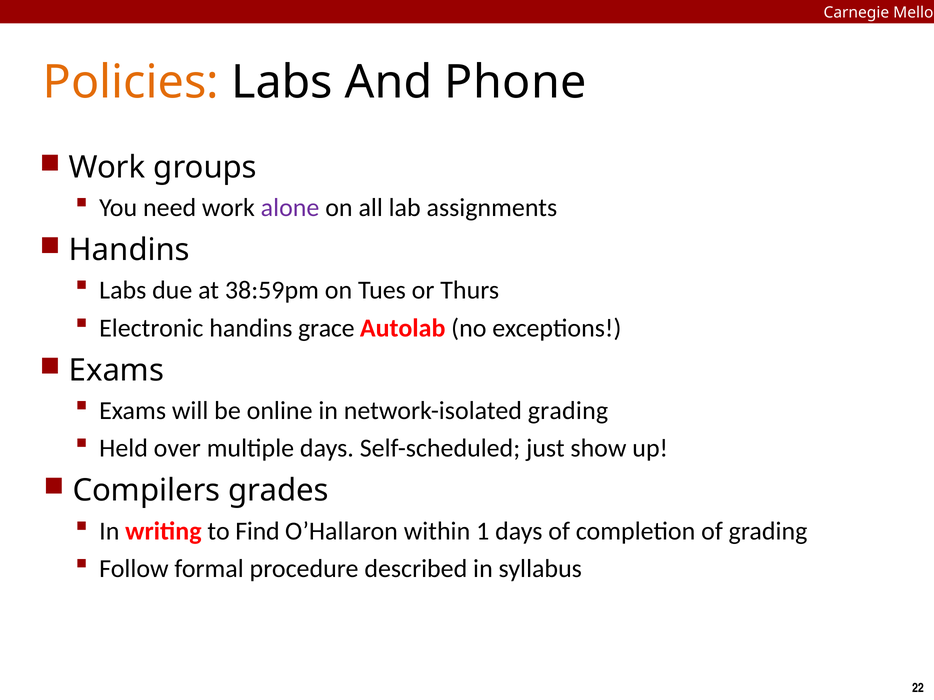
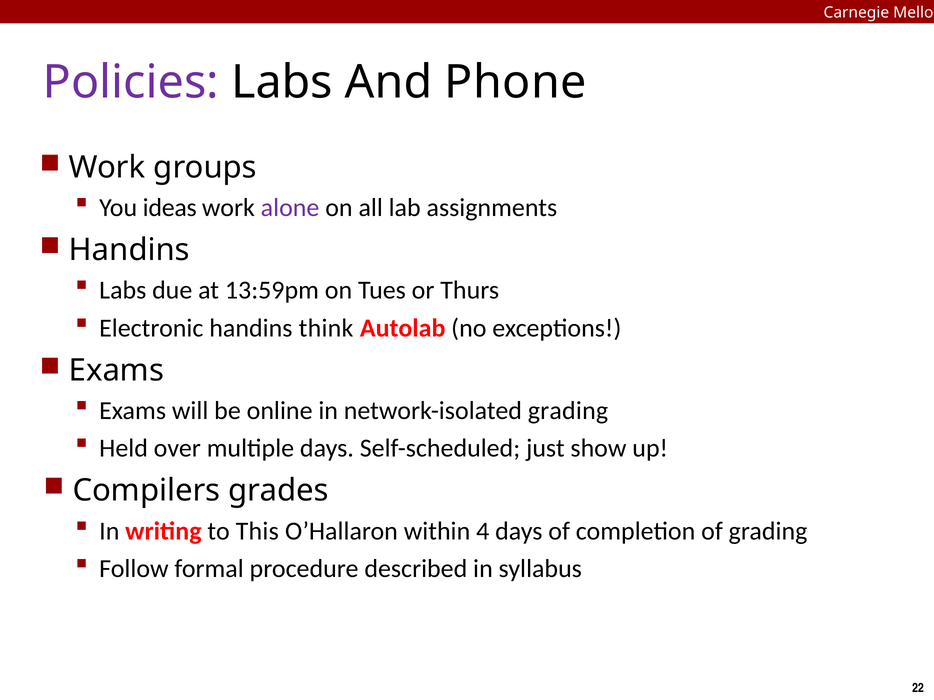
Policies colour: orange -> purple
need: need -> ideas
38:59pm: 38:59pm -> 13:59pm
grace: grace -> think
Find: Find -> This
1: 1 -> 4
